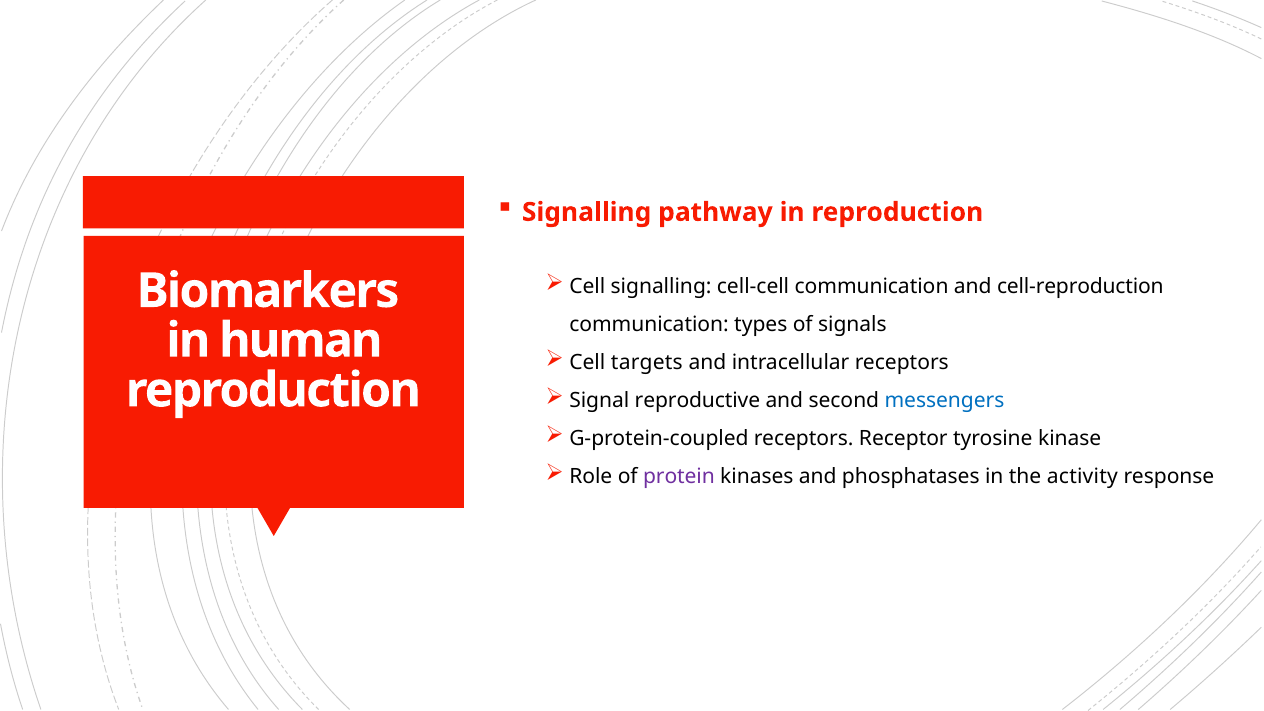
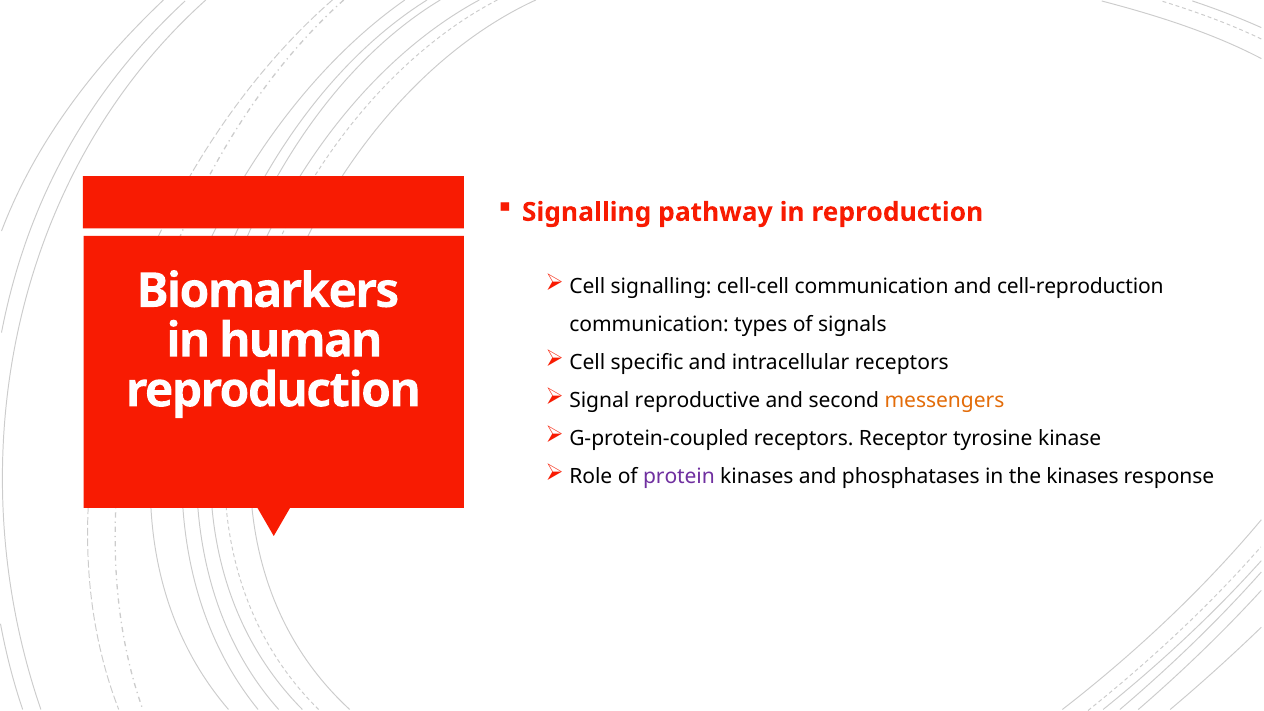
targets: targets -> specific
messengers colour: blue -> orange
the activity: activity -> kinases
